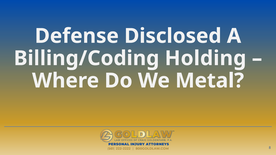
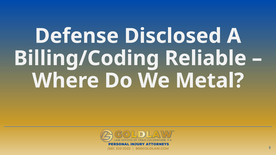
Holding: Holding -> Reliable
